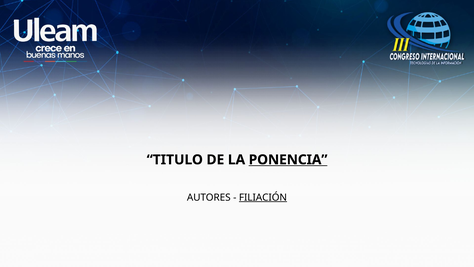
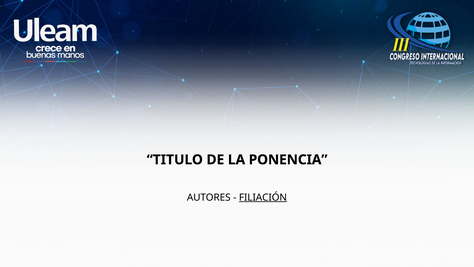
PONENCIA underline: present -> none
